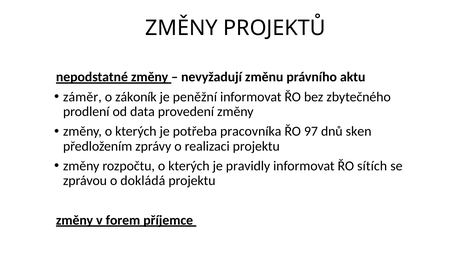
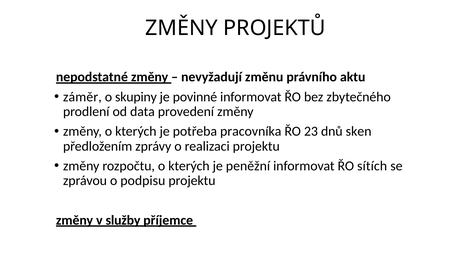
zákoník: zákoník -> skupiny
peněžní: peněžní -> povinné
97: 97 -> 23
pravidly: pravidly -> peněžní
dokládá: dokládá -> podpisu
forem: forem -> služby
